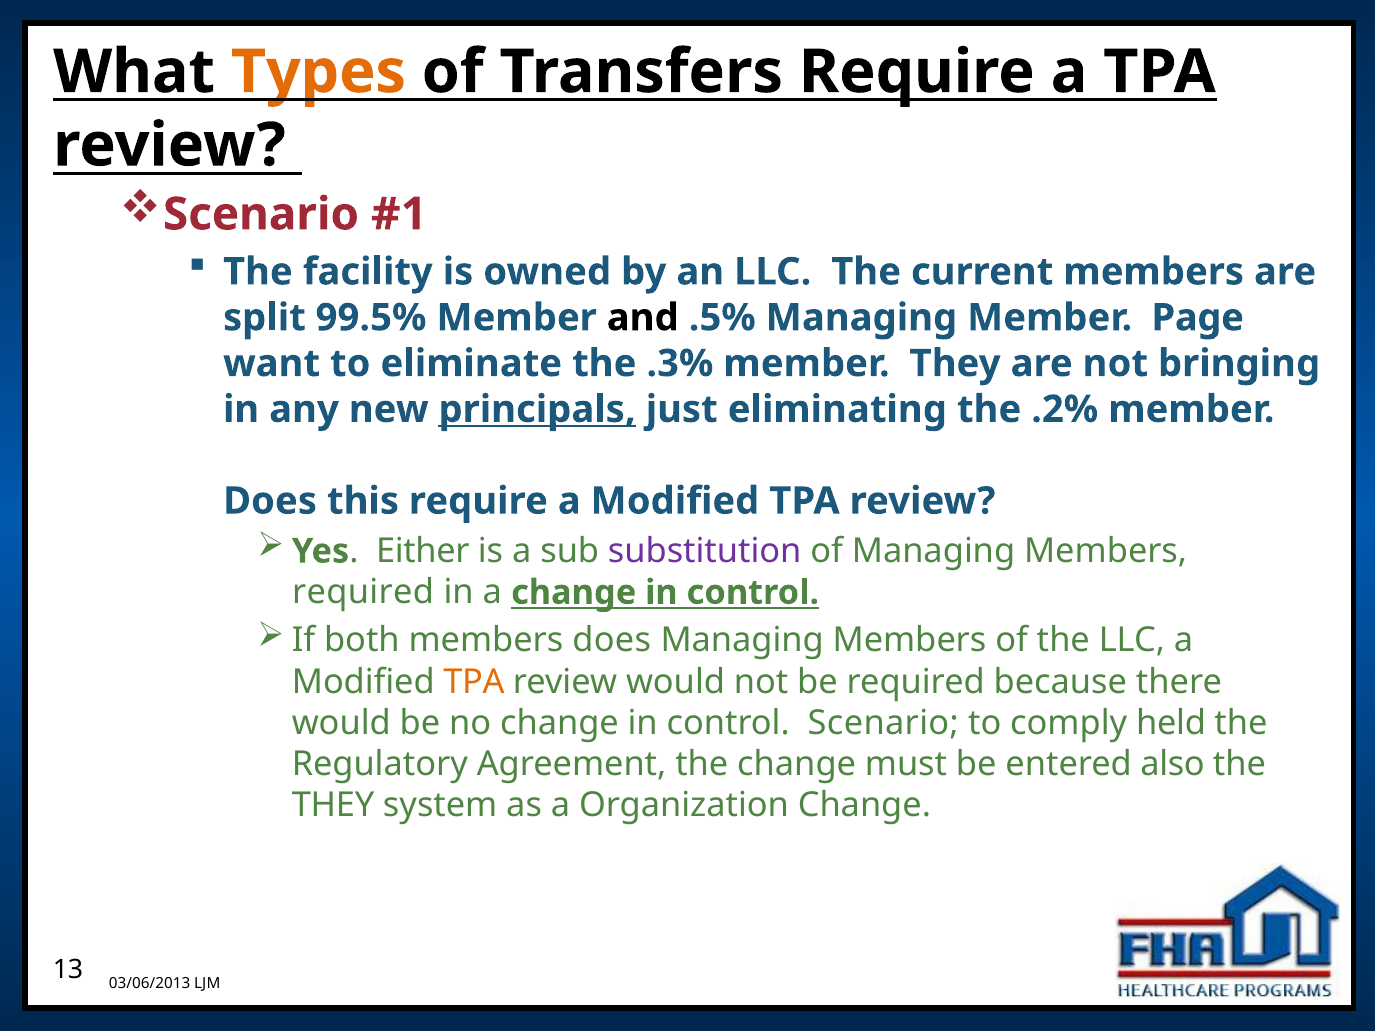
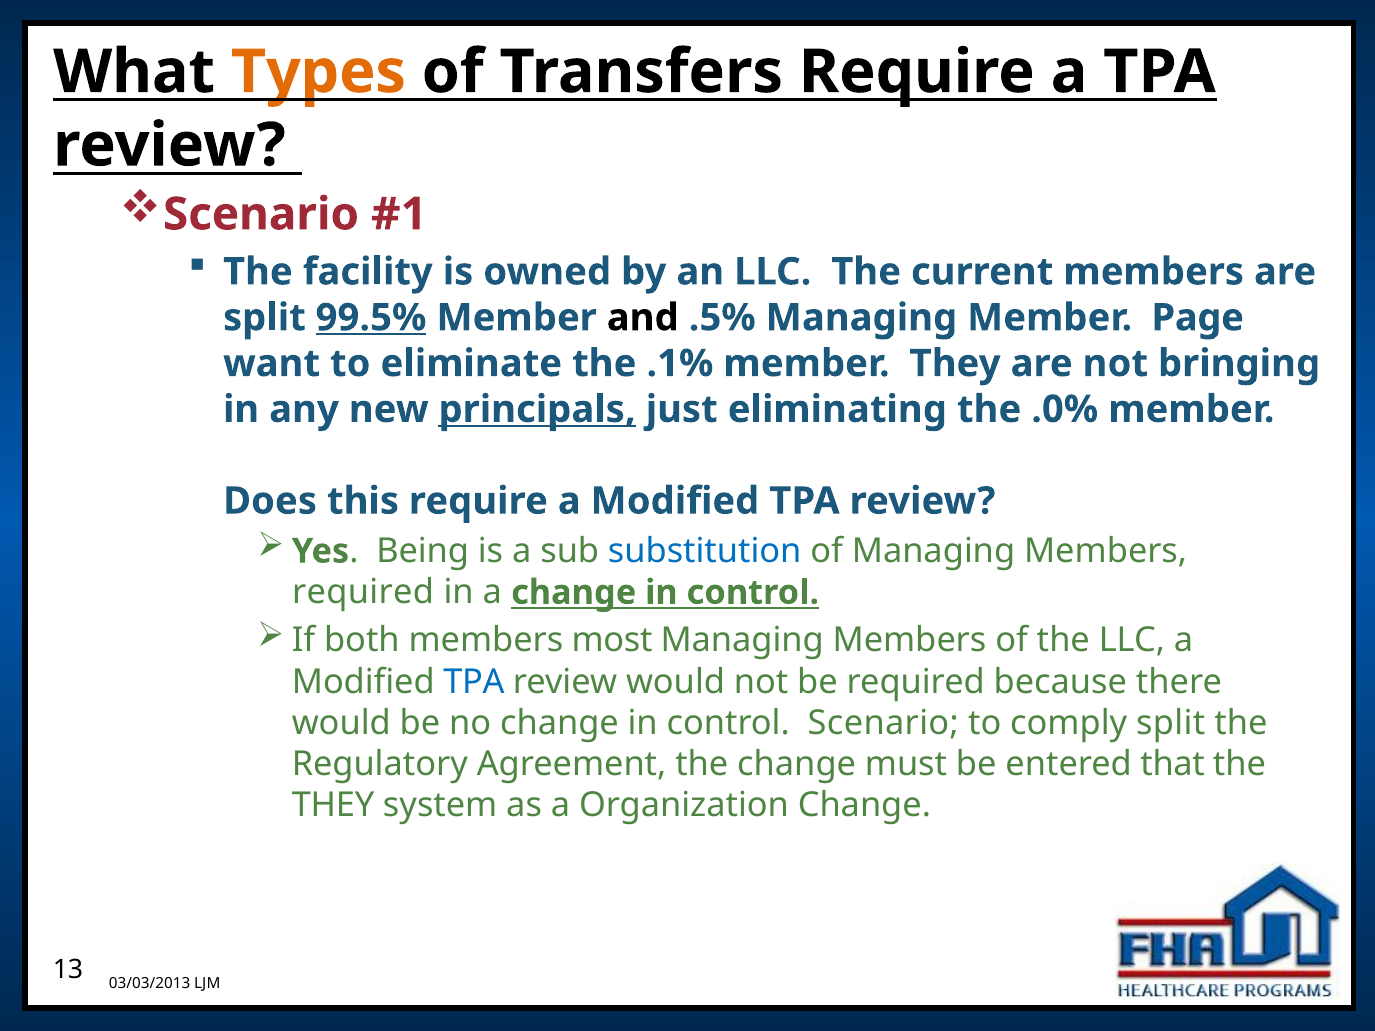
99.5% underline: none -> present
.3%: .3% -> .1%
.2%: .2% -> .0%
Either: Either -> Being
substitution colour: purple -> blue
members does: does -> most
TPA at (474, 682) colour: orange -> blue
comply held: held -> split
also: also -> that
03/06/2013: 03/06/2013 -> 03/03/2013
